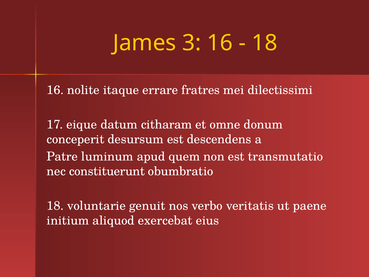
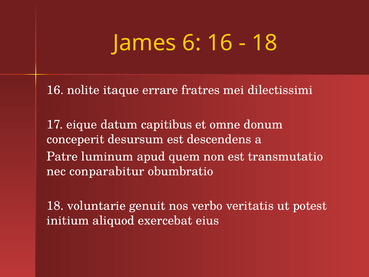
3: 3 -> 6
citharam: citharam -> capitibus
constituerunt: constituerunt -> conparabitur
paene: paene -> potest
